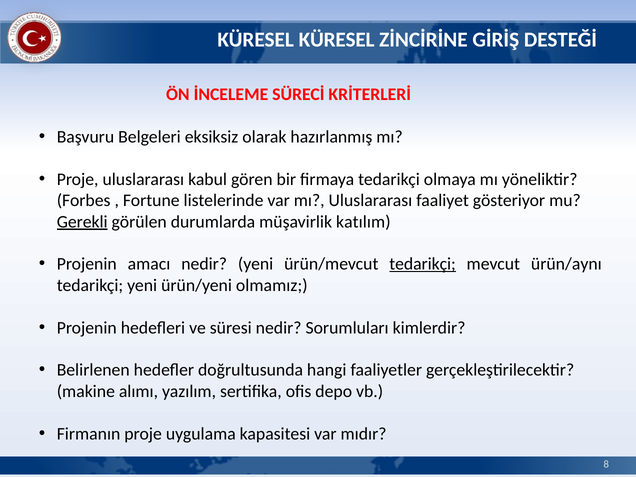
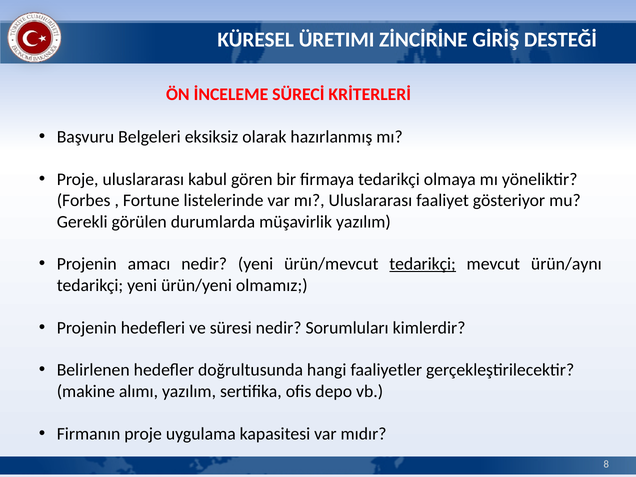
KÜRESEL KÜRESEL: KÜRESEL -> ÜRETIMI
Gerekli underline: present -> none
müşavirlik katılım: katılım -> yazılım
